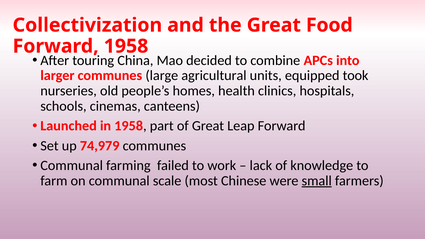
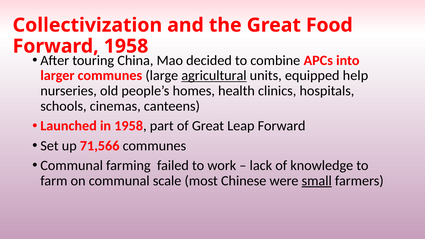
agricultural underline: none -> present
took: took -> help
74,979: 74,979 -> 71,566
